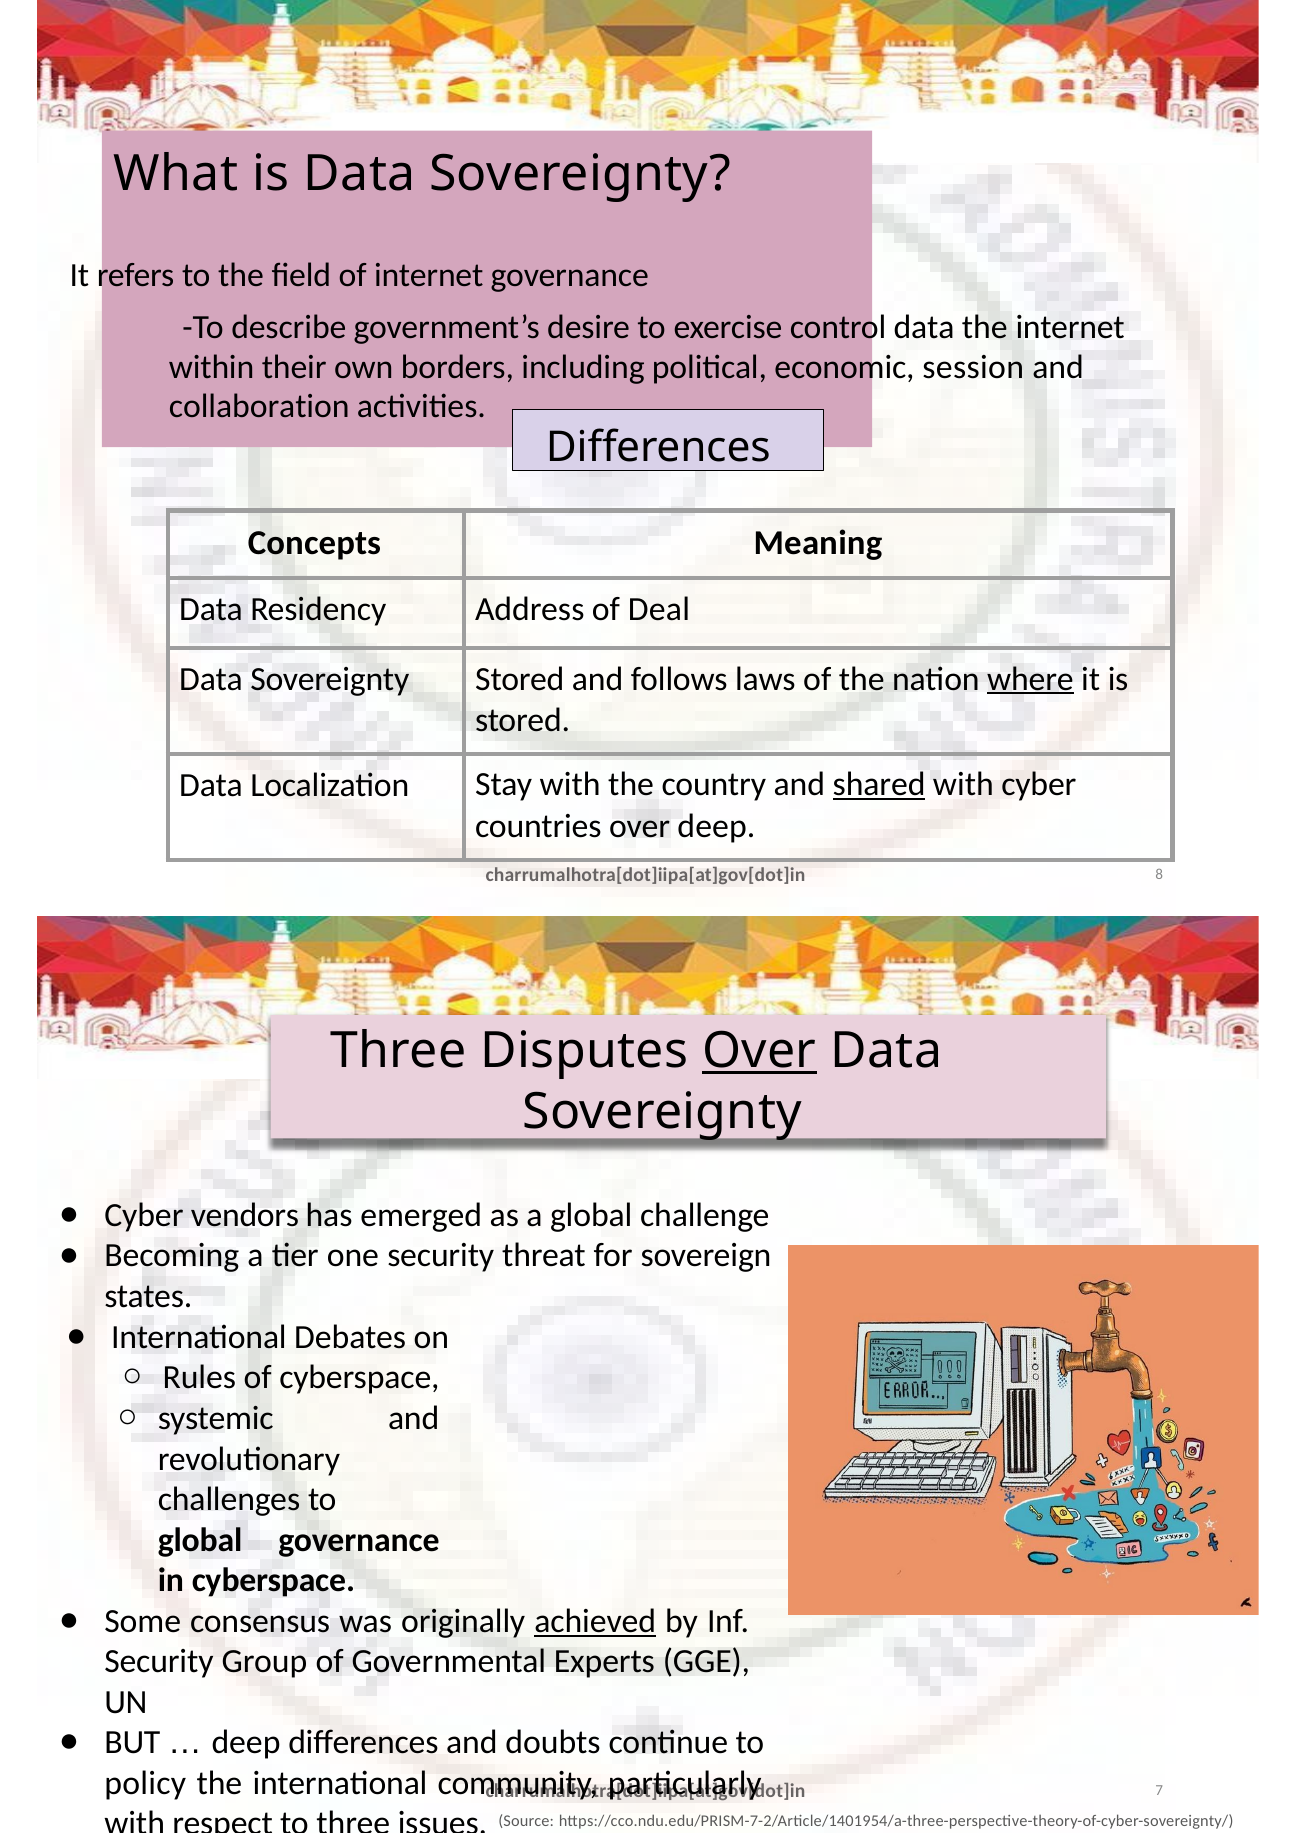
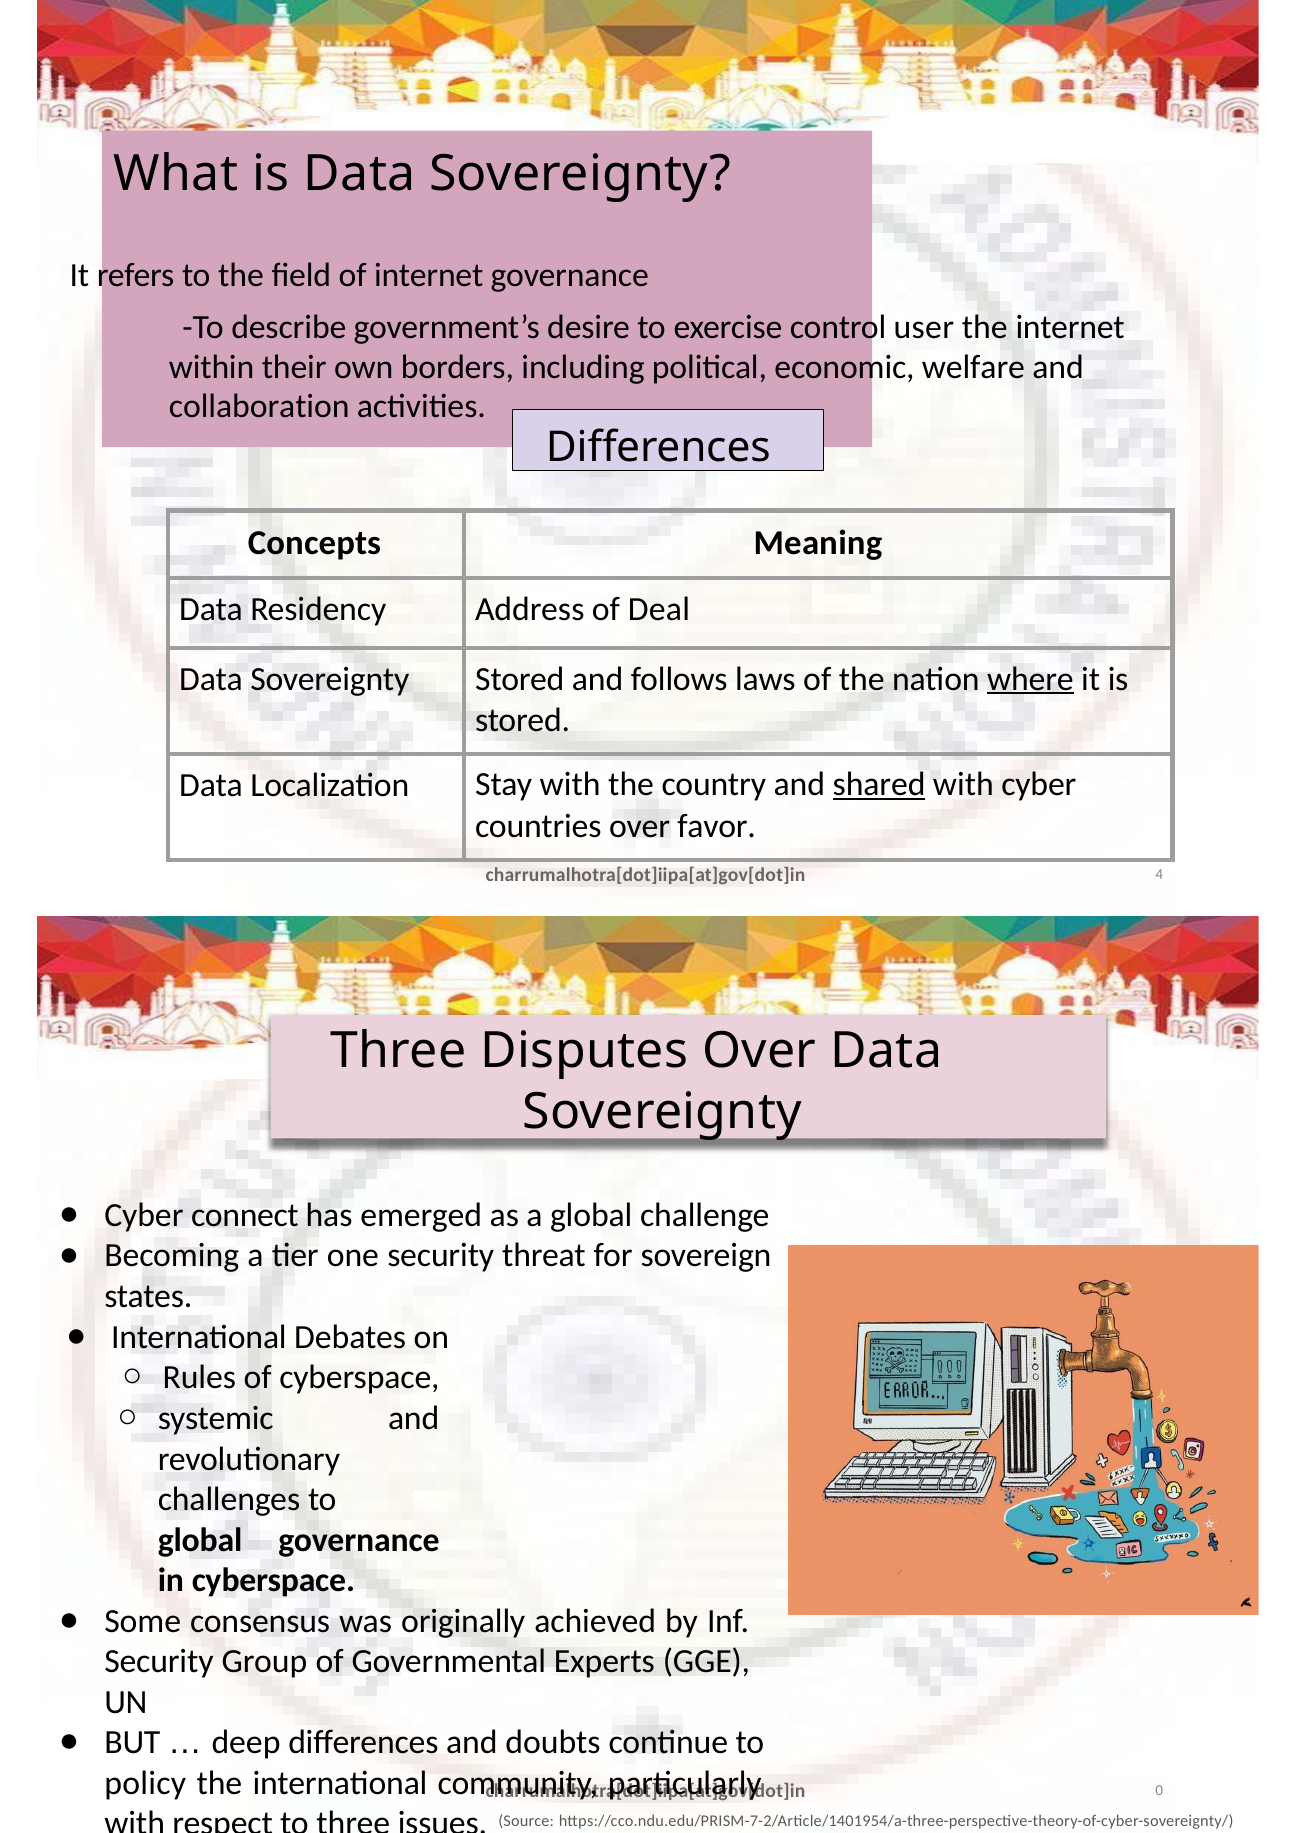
control data: data -> user
session: session -> welfare
over deep: deep -> favor
8: 8 -> 4
Over at (759, 1051) underline: present -> none
vendors: vendors -> connect
achieved underline: present -> none
7: 7 -> 0
